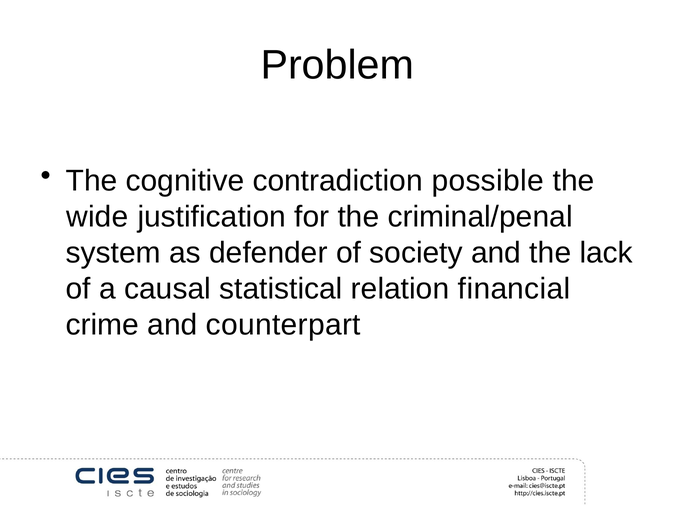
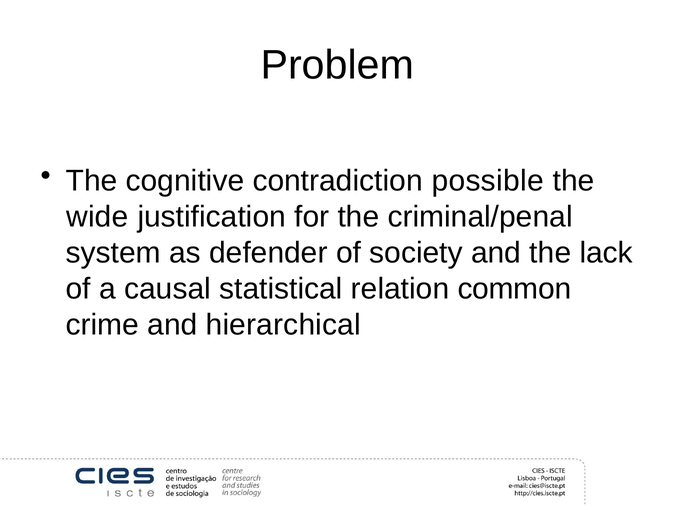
financial: financial -> common
counterpart: counterpart -> hierarchical
